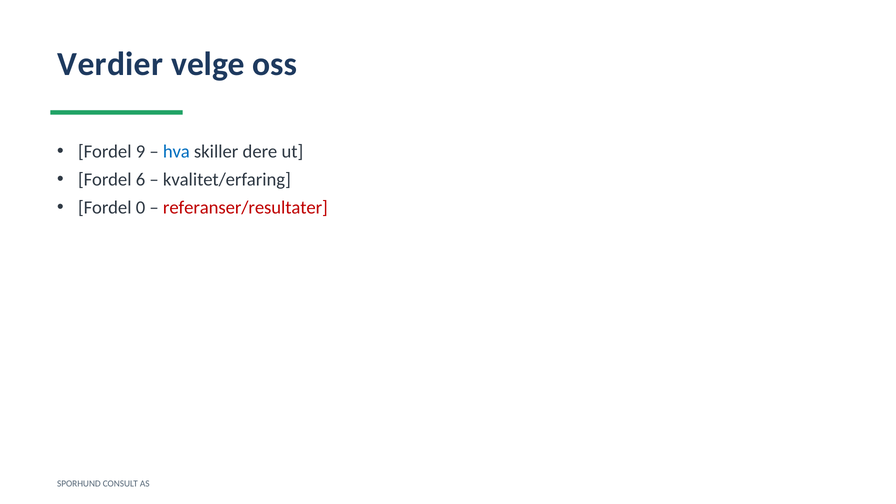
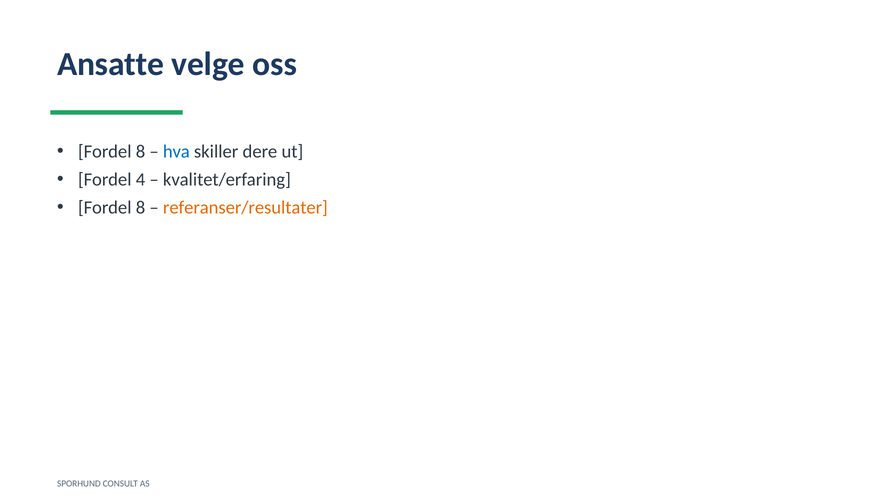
Verdier: Verdier -> Ansatte
9 at (141, 152): 9 -> 8
6: 6 -> 4
0 at (141, 208): 0 -> 8
referanser/resultater colour: red -> orange
